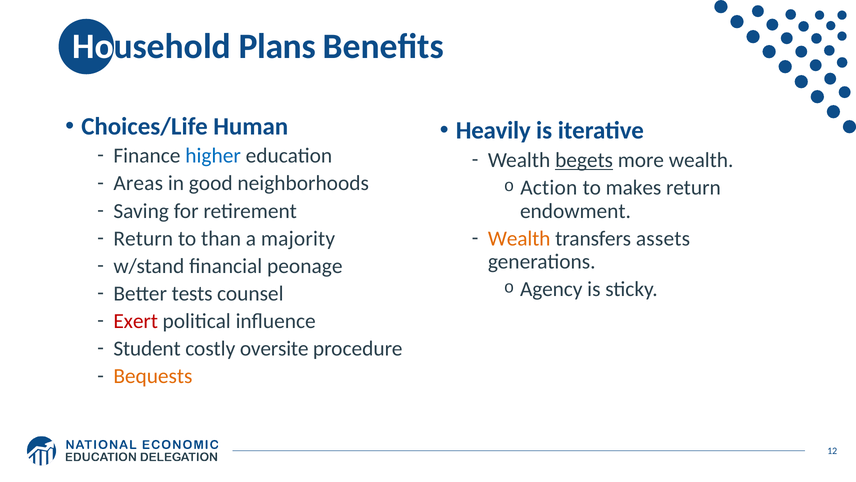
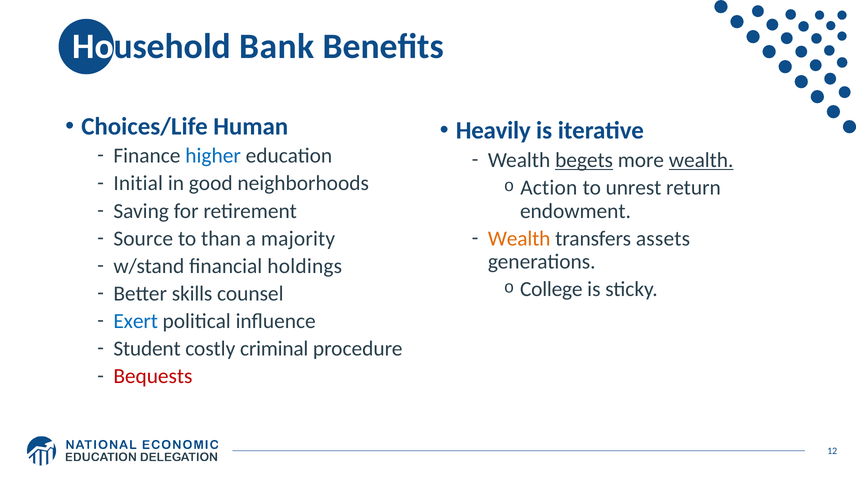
Plans: Plans -> Bank
wealth at (701, 160) underline: none -> present
Areas: Areas -> Initial
makes: makes -> unrest
Return at (143, 238): Return -> Source
peonage: peonage -> holdings
Agency: Agency -> College
tests: tests -> skills
Exert colour: red -> blue
oversite: oversite -> criminal
Bequests colour: orange -> red
